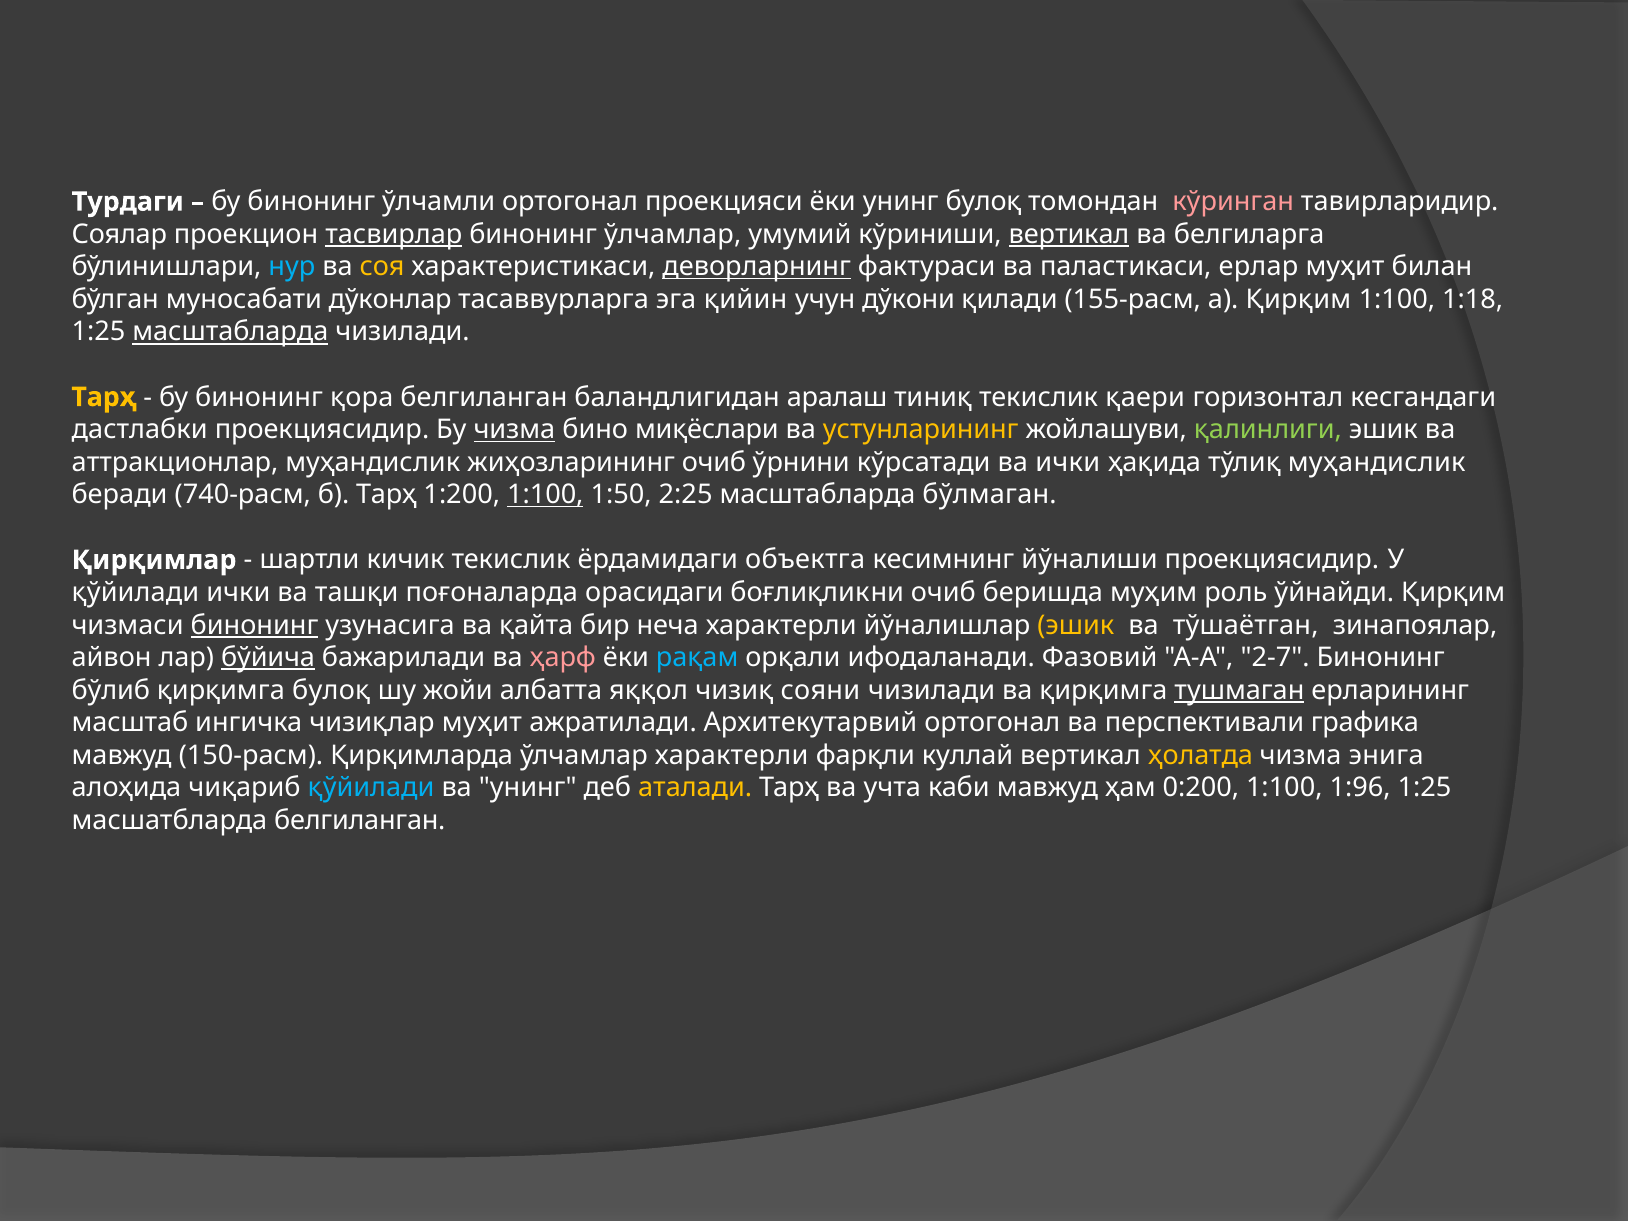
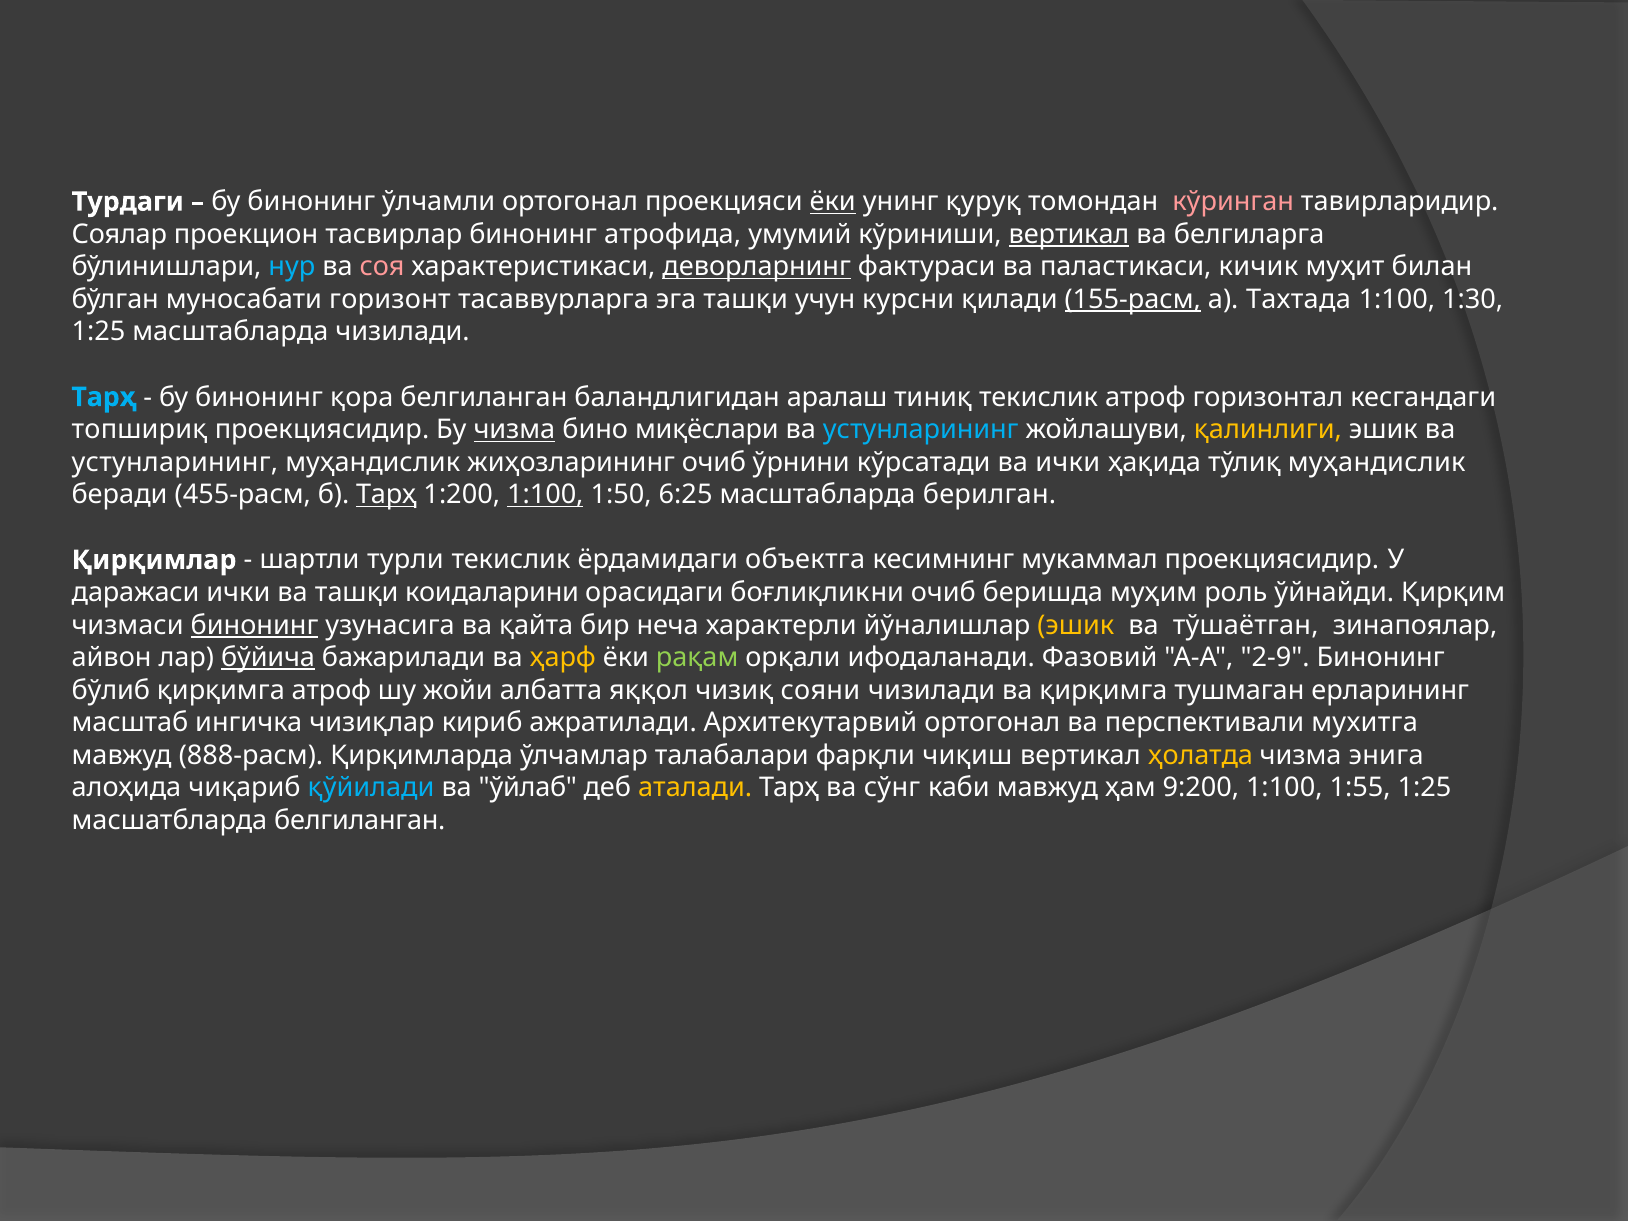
ёки at (833, 202) underline: none -> present
унинг булоқ: булоқ -> қуруқ
тасвирлар underline: present -> none
бинонинг ўлчамлар: ўлчамлар -> атрофида
соя colour: yellow -> pink
ерлар: ерлар -> кичик
дўконлар: дўконлар -> горизонт
эга қийин: қийин -> ташқи
дўкони: дўкони -> курсни
155-расм underline: none -> present
а Қирқим: Қирқим -> Тахтада
1:18: 1:18 -> 1:30
масштабларда at (230, 332) underline: present -> none
Тарҳ at (104, 397) colour: yellow -> light blue
текислик қаери: қаери -> атроф
дастлабки: дастлабки -> топшириқ
устунларининг at (921, 430) colour: yellow -> light blue
қалинлиги colour: light green -> yellow
аттракционлар at (175, 462): аттракционлар -> устунларининг
740-расм: 740-расм -> 455-расм
Тарҳ at (387, 495) underline: none -> present
2:25: 2:25 -> 6:25
бўлмаган: бўлмаган -> берилган
кичик: кичик -> турли
йўналиши: йўналиши -> мукаммал
қўйилади at (135, 593): қўйилади -> даражаси
поғоналарда: поғоналарда -> коидаларини
ҳарф colour: pink -> yellow
рақам colour: light blue -> light green
2-7: 2-7 -> 2-9
қирқимга булоқ: булоқ -> атроф
тушмаган underline: present -> none
чизиқлар муҳит: муҳит -> кириб
графика: графика -> мухитга
150-расм: 150-расм -> 888-расм
ўлчамлар характерли: характерли -> талабалари
куллай: куллай -> чиқиш
ва унинг: унинг -> ўйлаб
учта: учта -> сўнг
0:200: 0:200 -> 9:200
1:96: 1:96 -> 1:55
